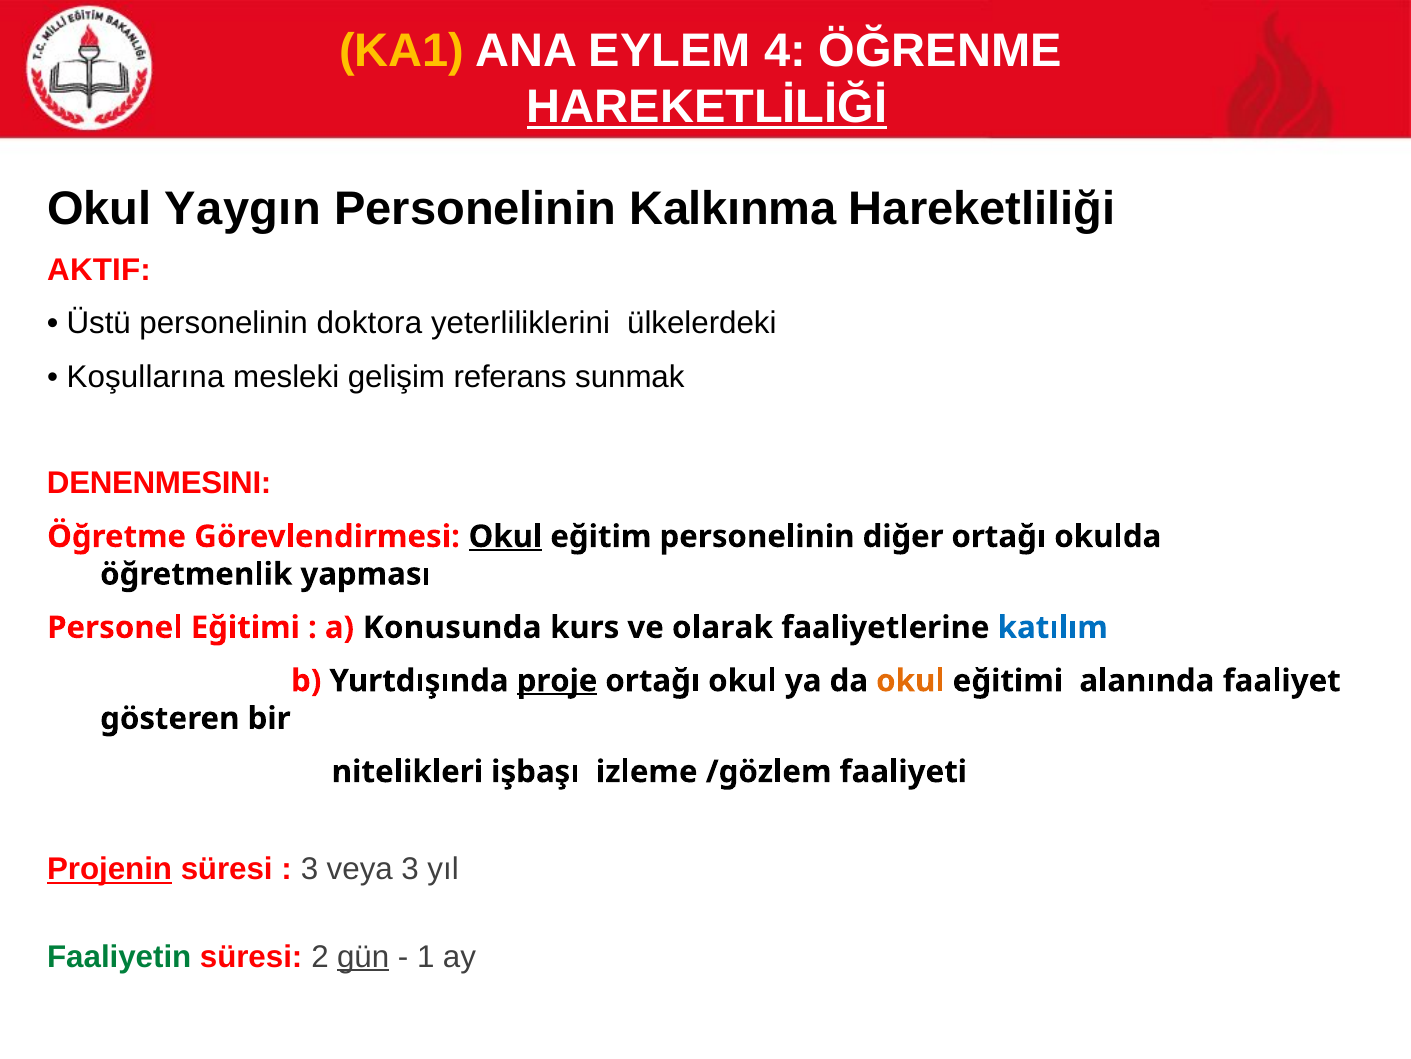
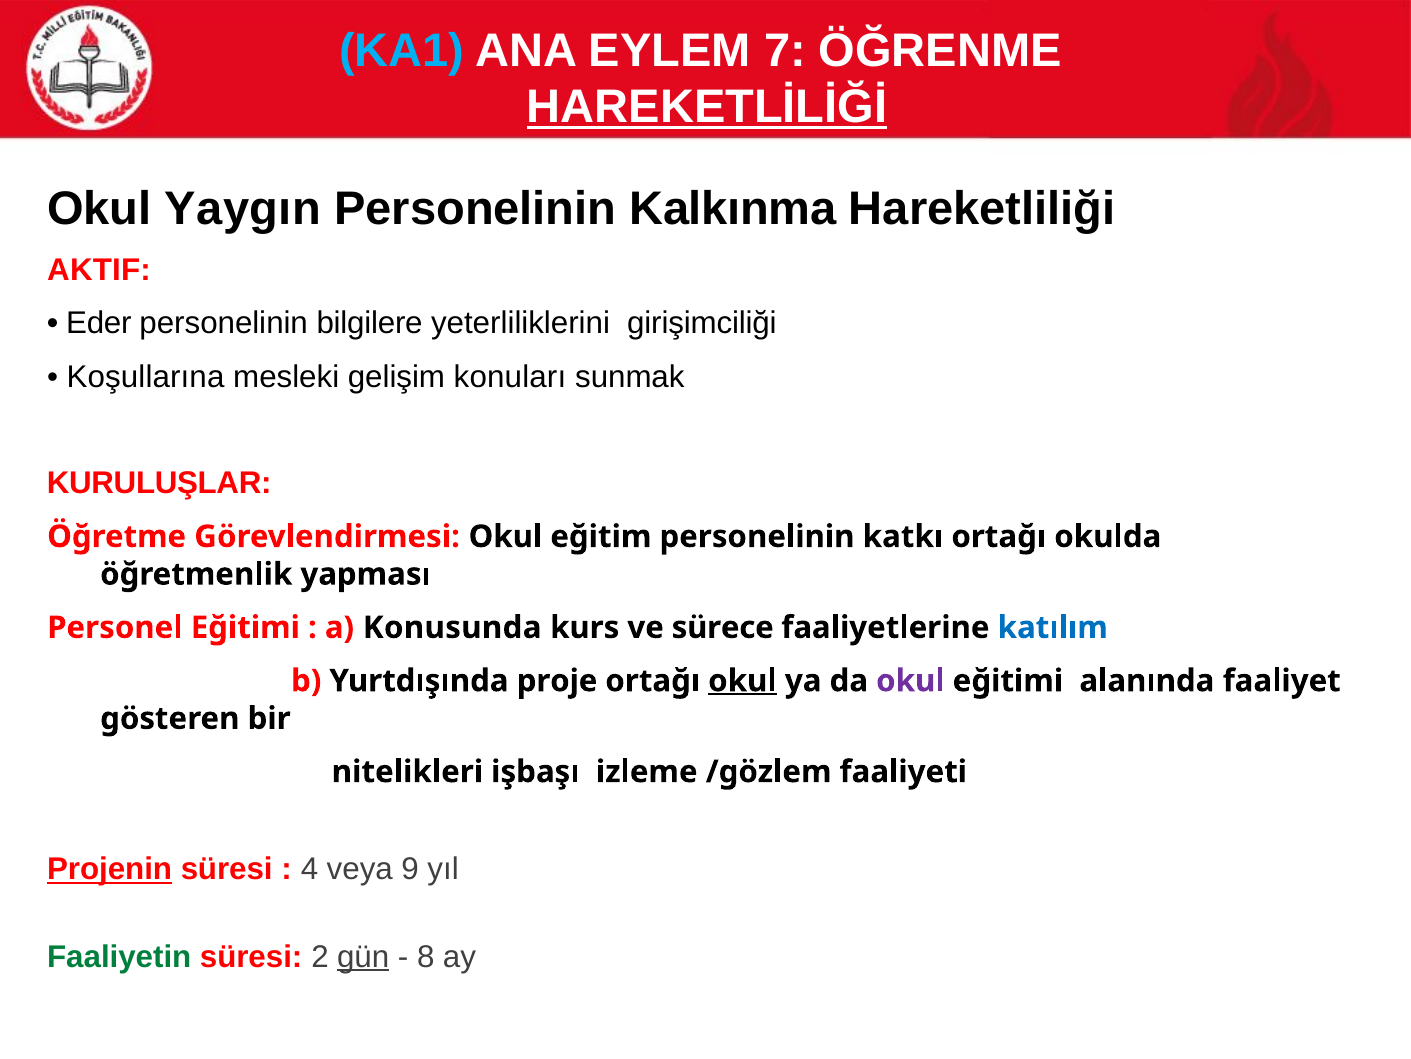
KA1 colour: yellow -> light blue
4: 4 -> 7
Üstü: Üstü -> Eder
doktora: doktora -> bilgilere
ülkelerdeki: ülkelerdeki -> girişimciliği
referans: referans -> konuları
DENENMESINI: DENENMESINI -> KURULUŞLAR
Okul at (505, 536) underline: present -> none
diğer: diğer -> katkı
olarak: olarak -> sürece
proje underline: present -> none
okul at (742, 680) underline: none -> present
okul at (910, 680) colour: orange -> purple
3 at (310, 868): 3 -> 4
veya 3: 3 -> 9
1: 1 -> 8
